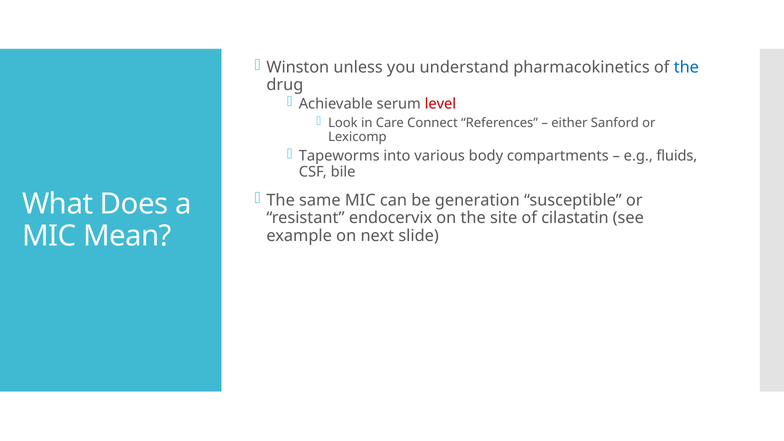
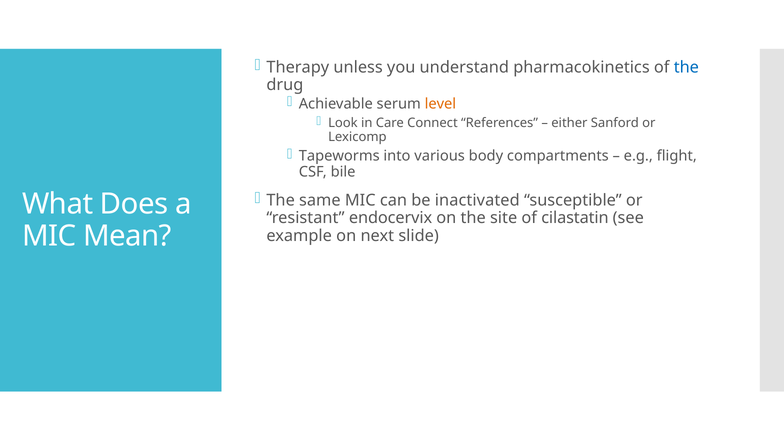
Winston: Winston -> Therapy
level colour: red -> orange
fluids: fluids -> flight
generation: generation -> inactivated
